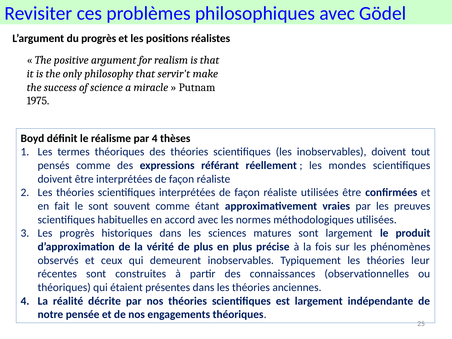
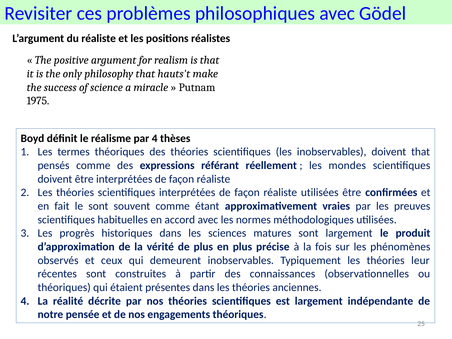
du progrès: progrès -> réaliste
servir't: servir't -> hauts't
doivent tout: tout -> that
